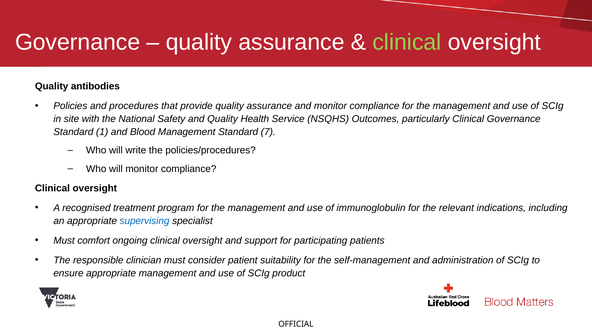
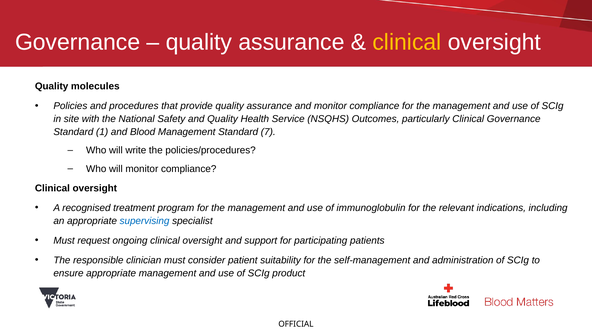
clinical at (407, 42) colour: light green -> yellow
antibodies: antibodies -> molecules
comfort: comfort -> request
